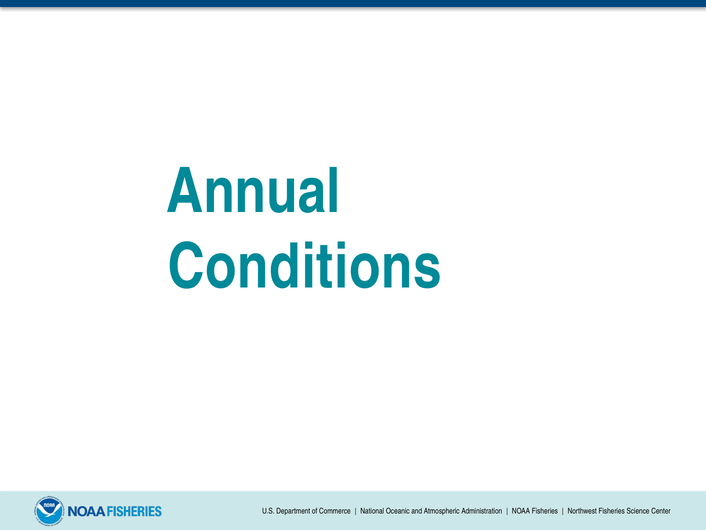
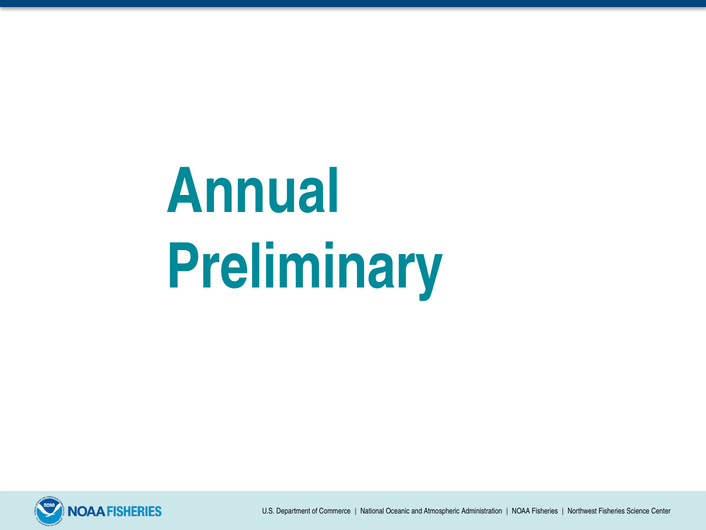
Conditions: Conditions -> Preliminary
